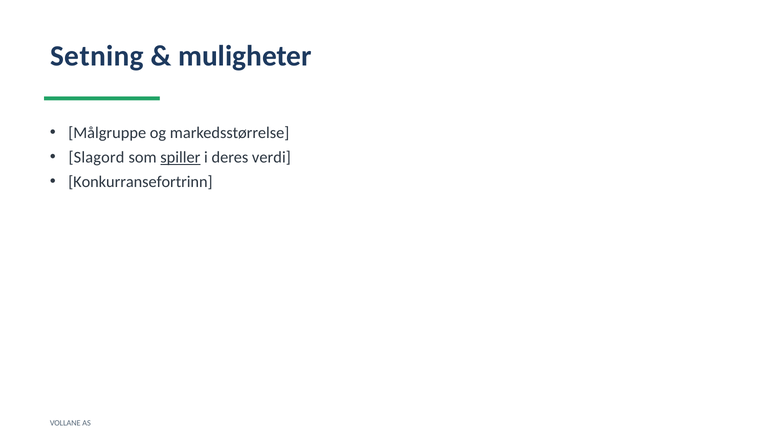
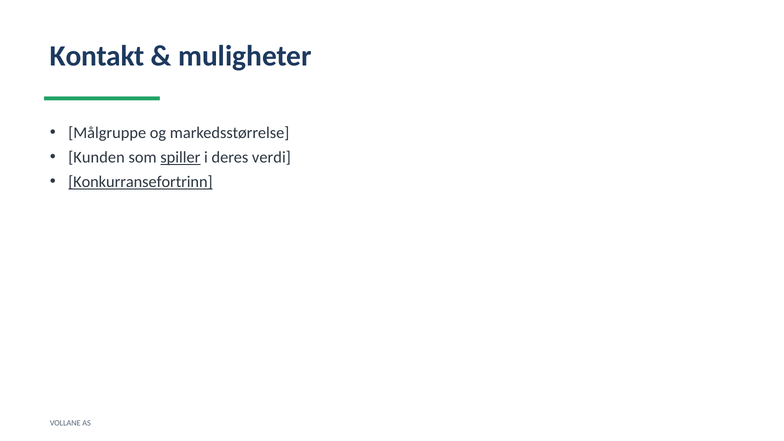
Setning: Setning -> Kontakt
Slagord: Slagord -> Kunden
Konkurransefortrinn underline: none -> present
